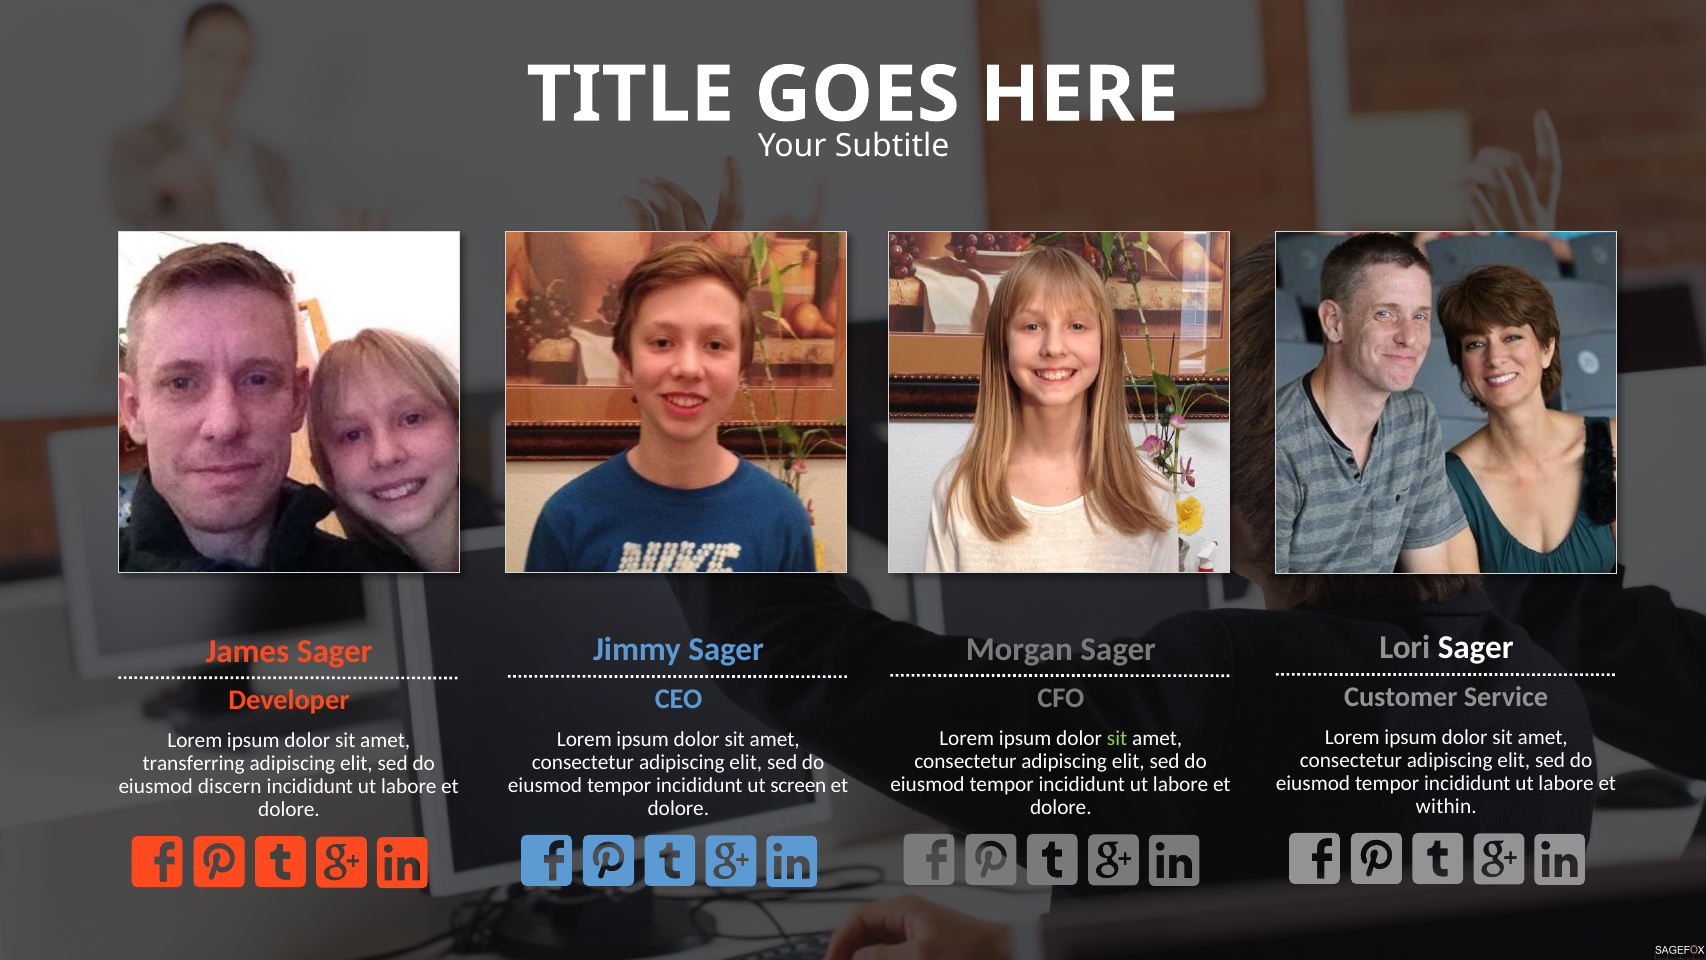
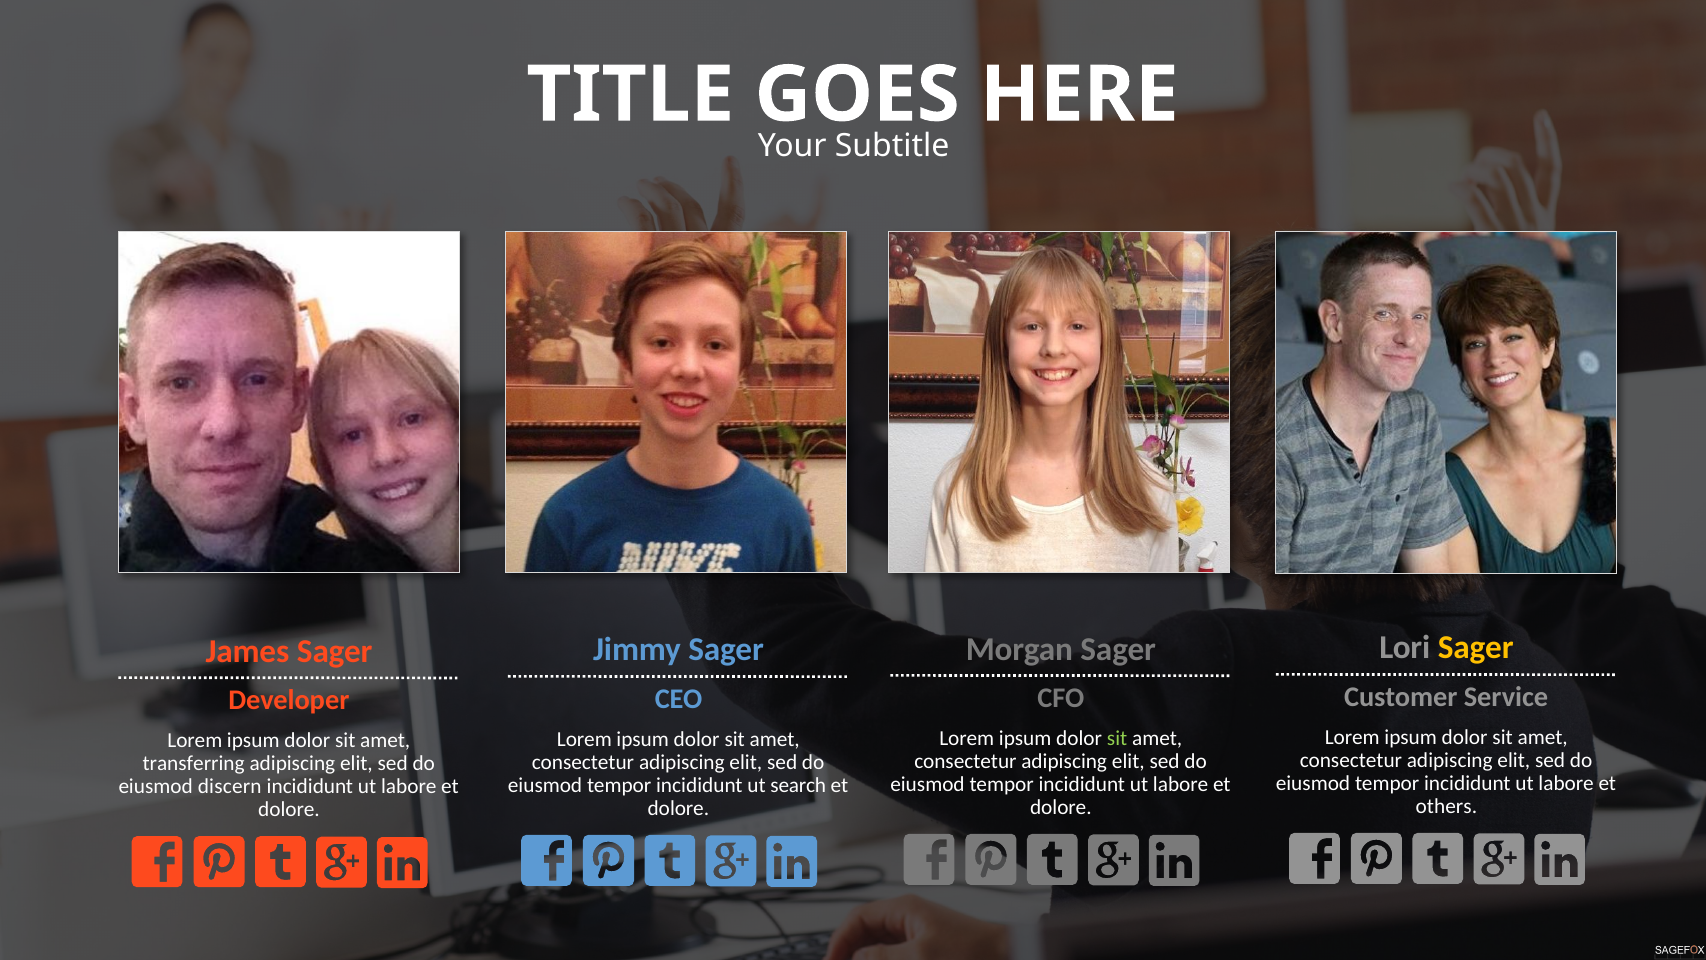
Sager at (1476, 648) colour: white -> yellow
screen: screen -> search
within: within -> others
